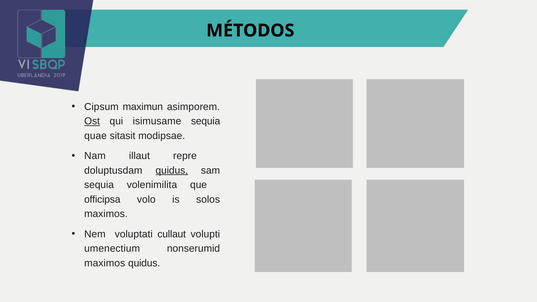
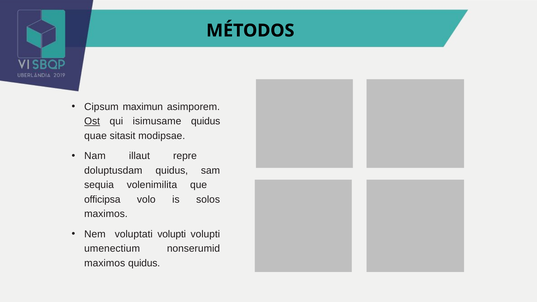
isimusame sequia: sequia -> quidus
quidus at (172, 170) underline: present -> none
voluptati cullaut: cullaut -> volupti
